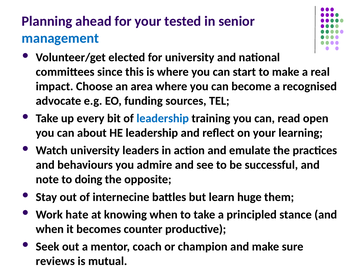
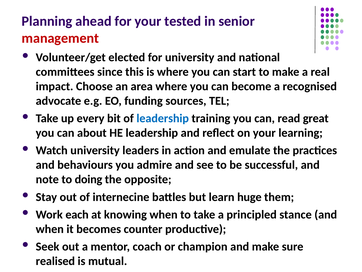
management colour: blue -> red
open: open -> great
hate: hate -> each
reviews: reviews -> realised
